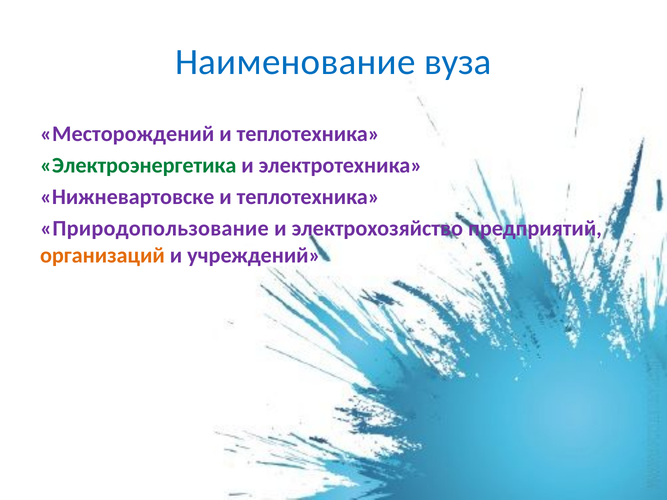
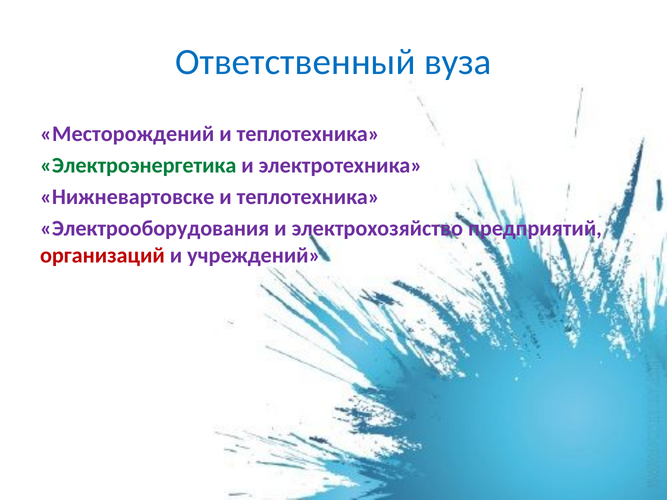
Наименование: Наименование -> Ответственный
Природопользование: Природопользование -> Электрооборудования
организаций colour: orange -> red
